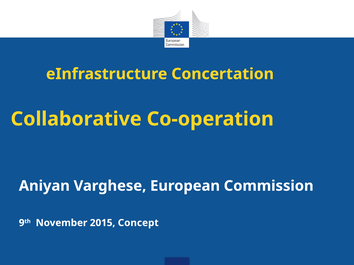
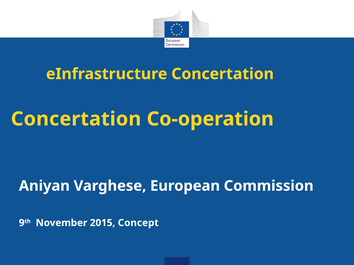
Collaborative at (76, 119): Collaborative -> Concertation
